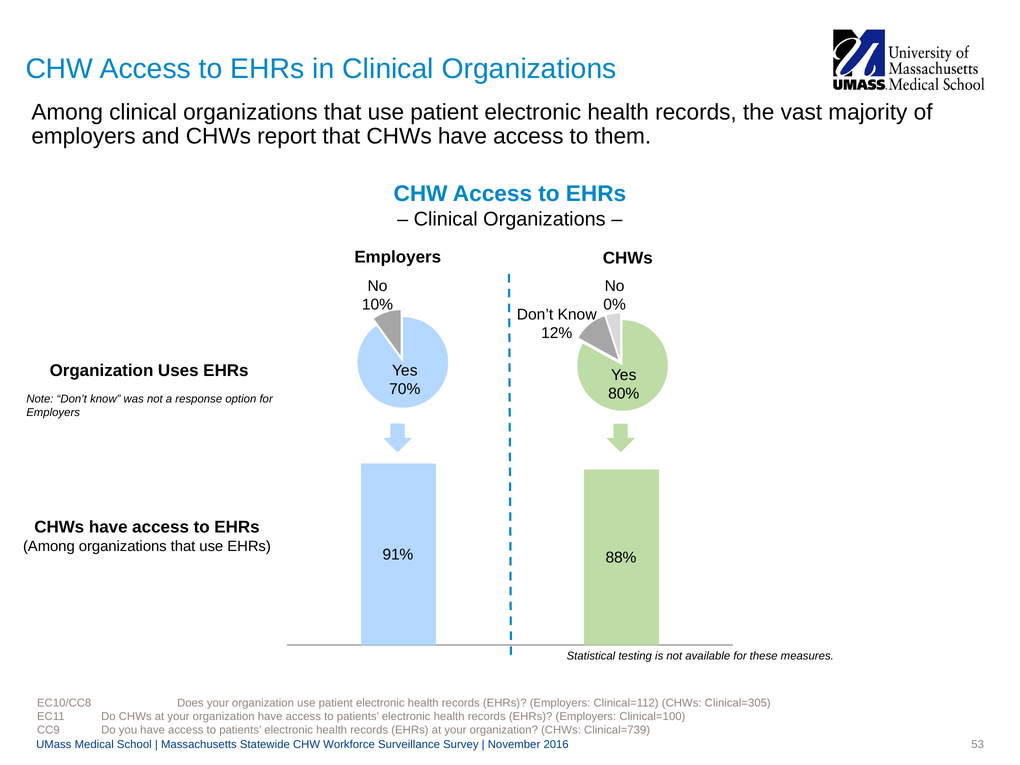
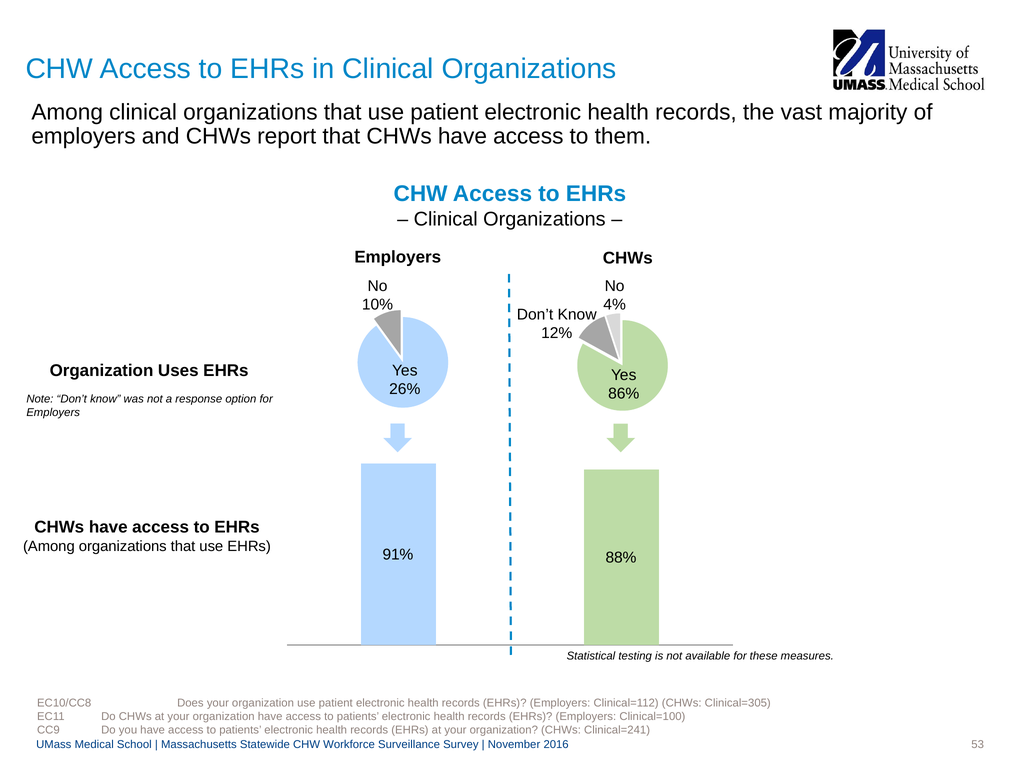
0%: 0% -> 4%
70%: 70% -> 26%
80%: 80% -> 86%
Clinical=739: Clinical=739 -> Clinical=241
